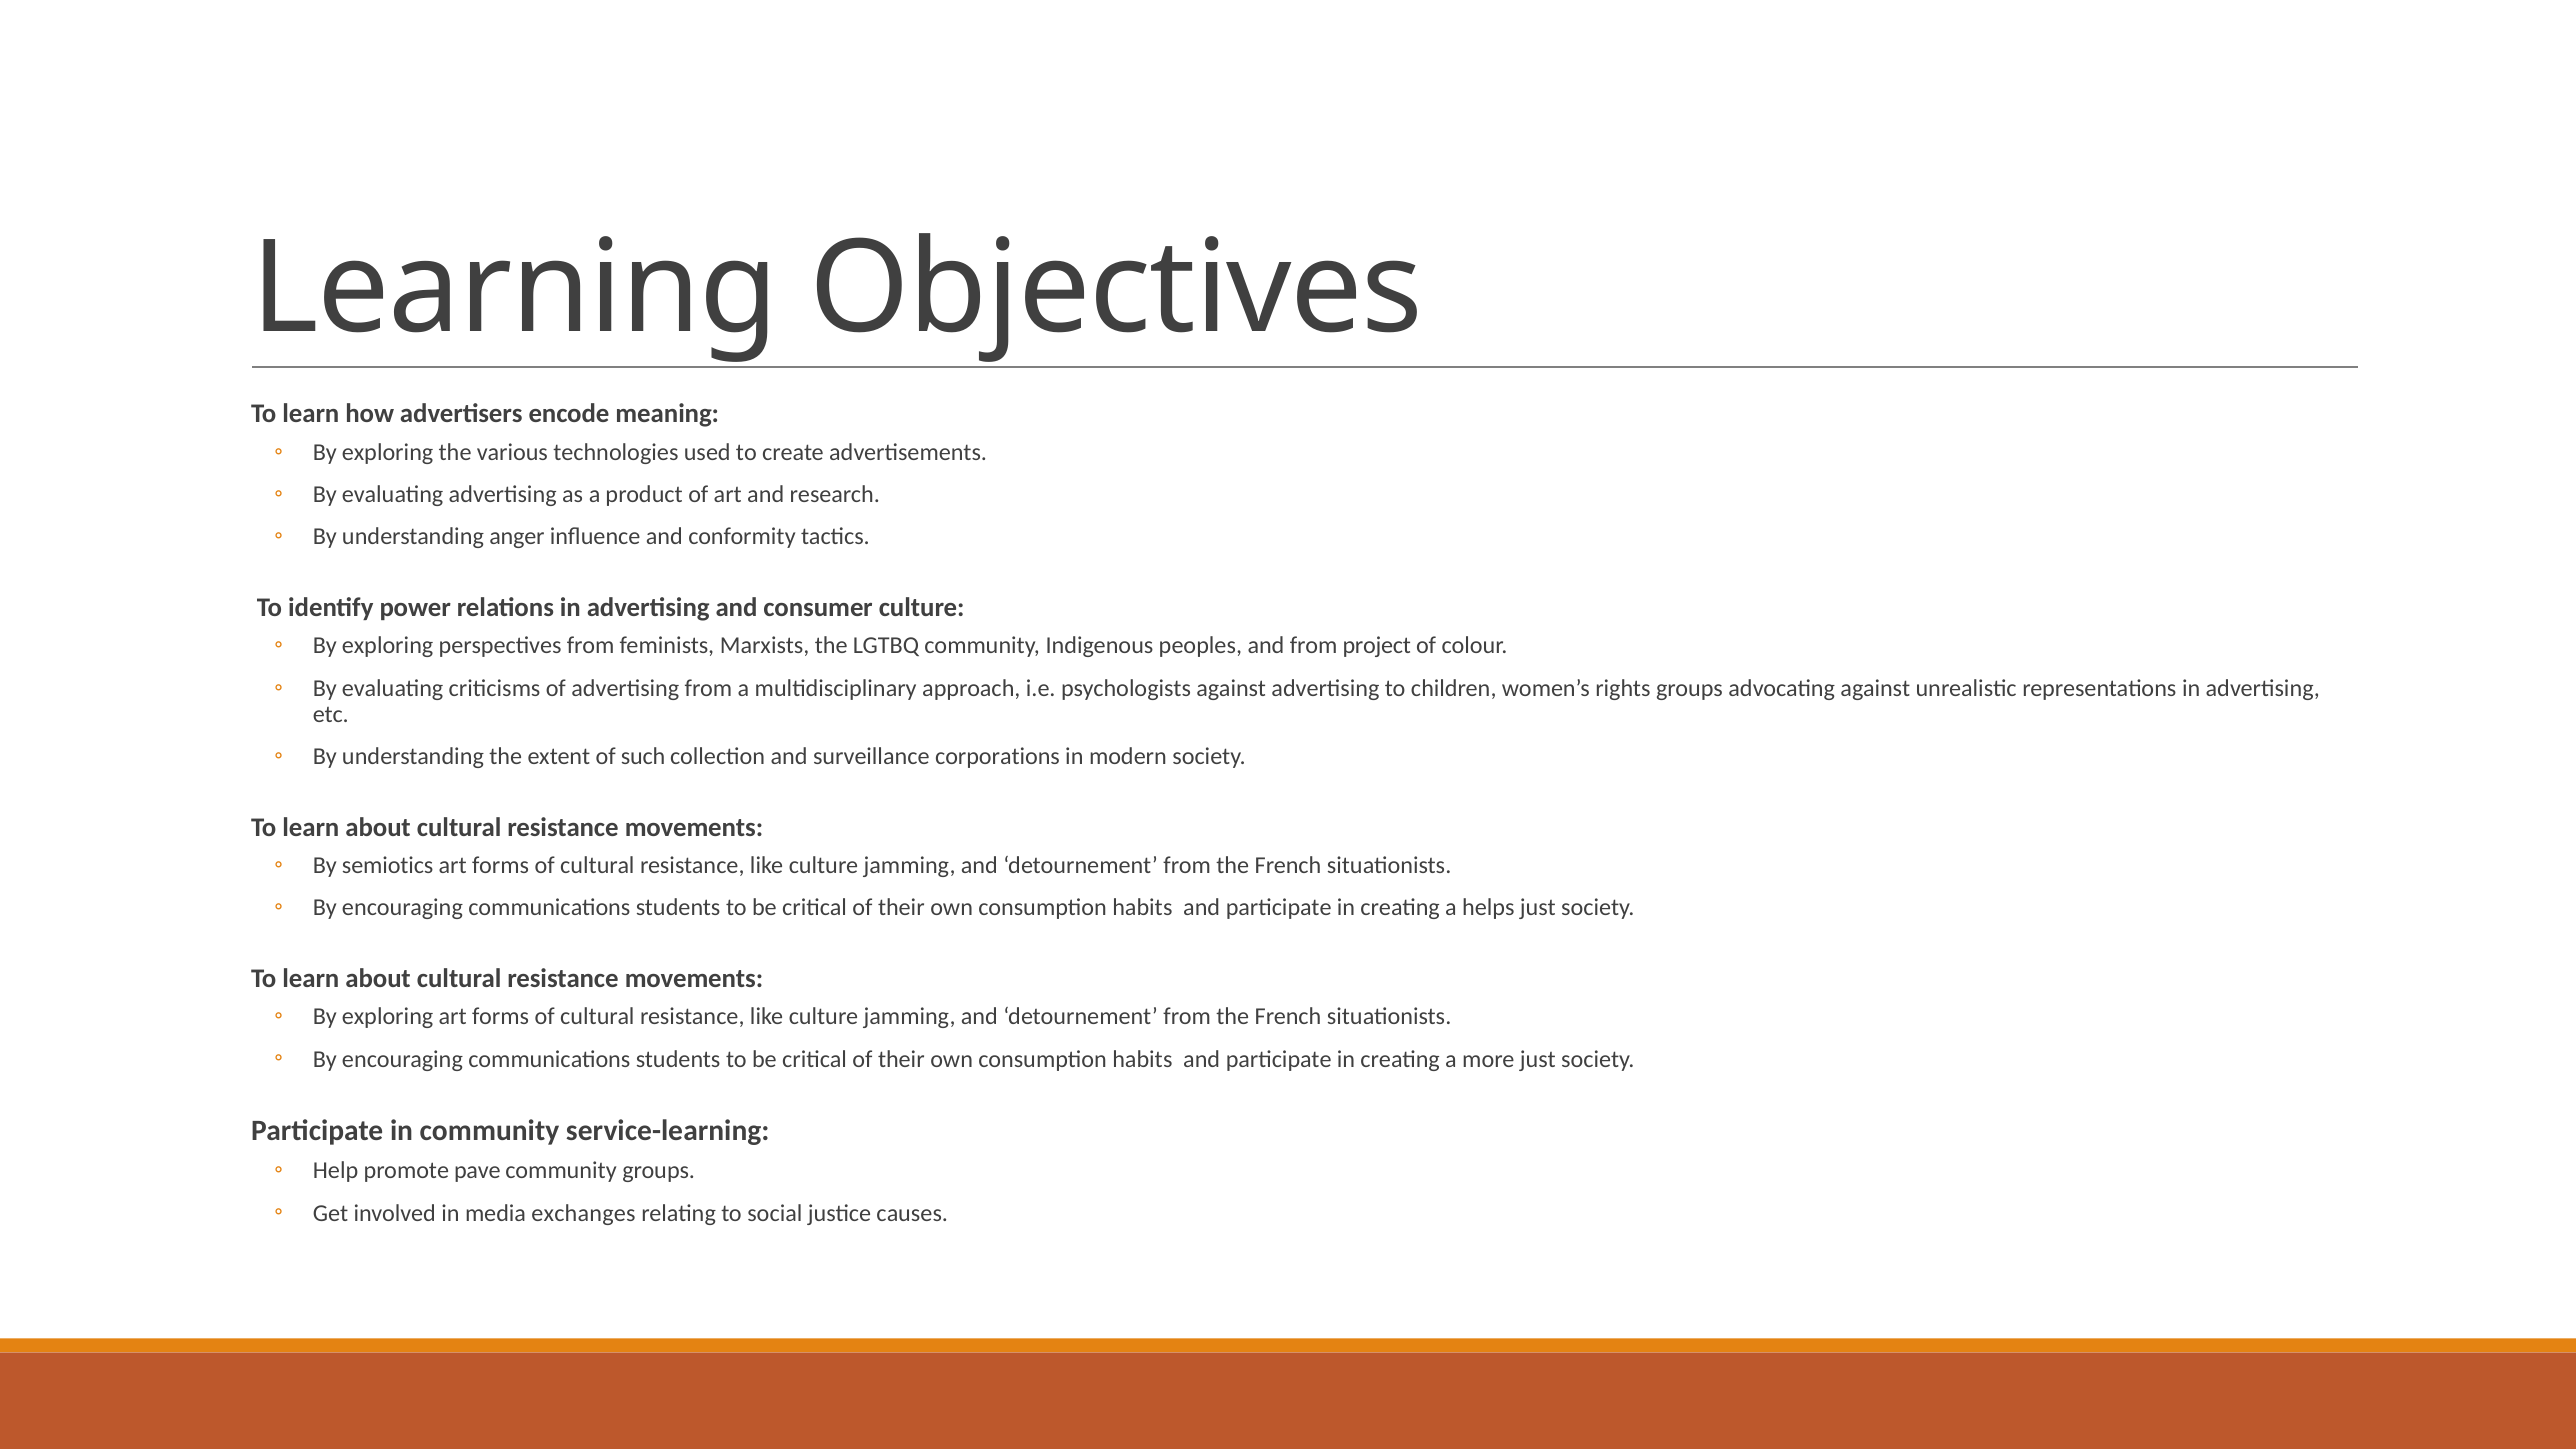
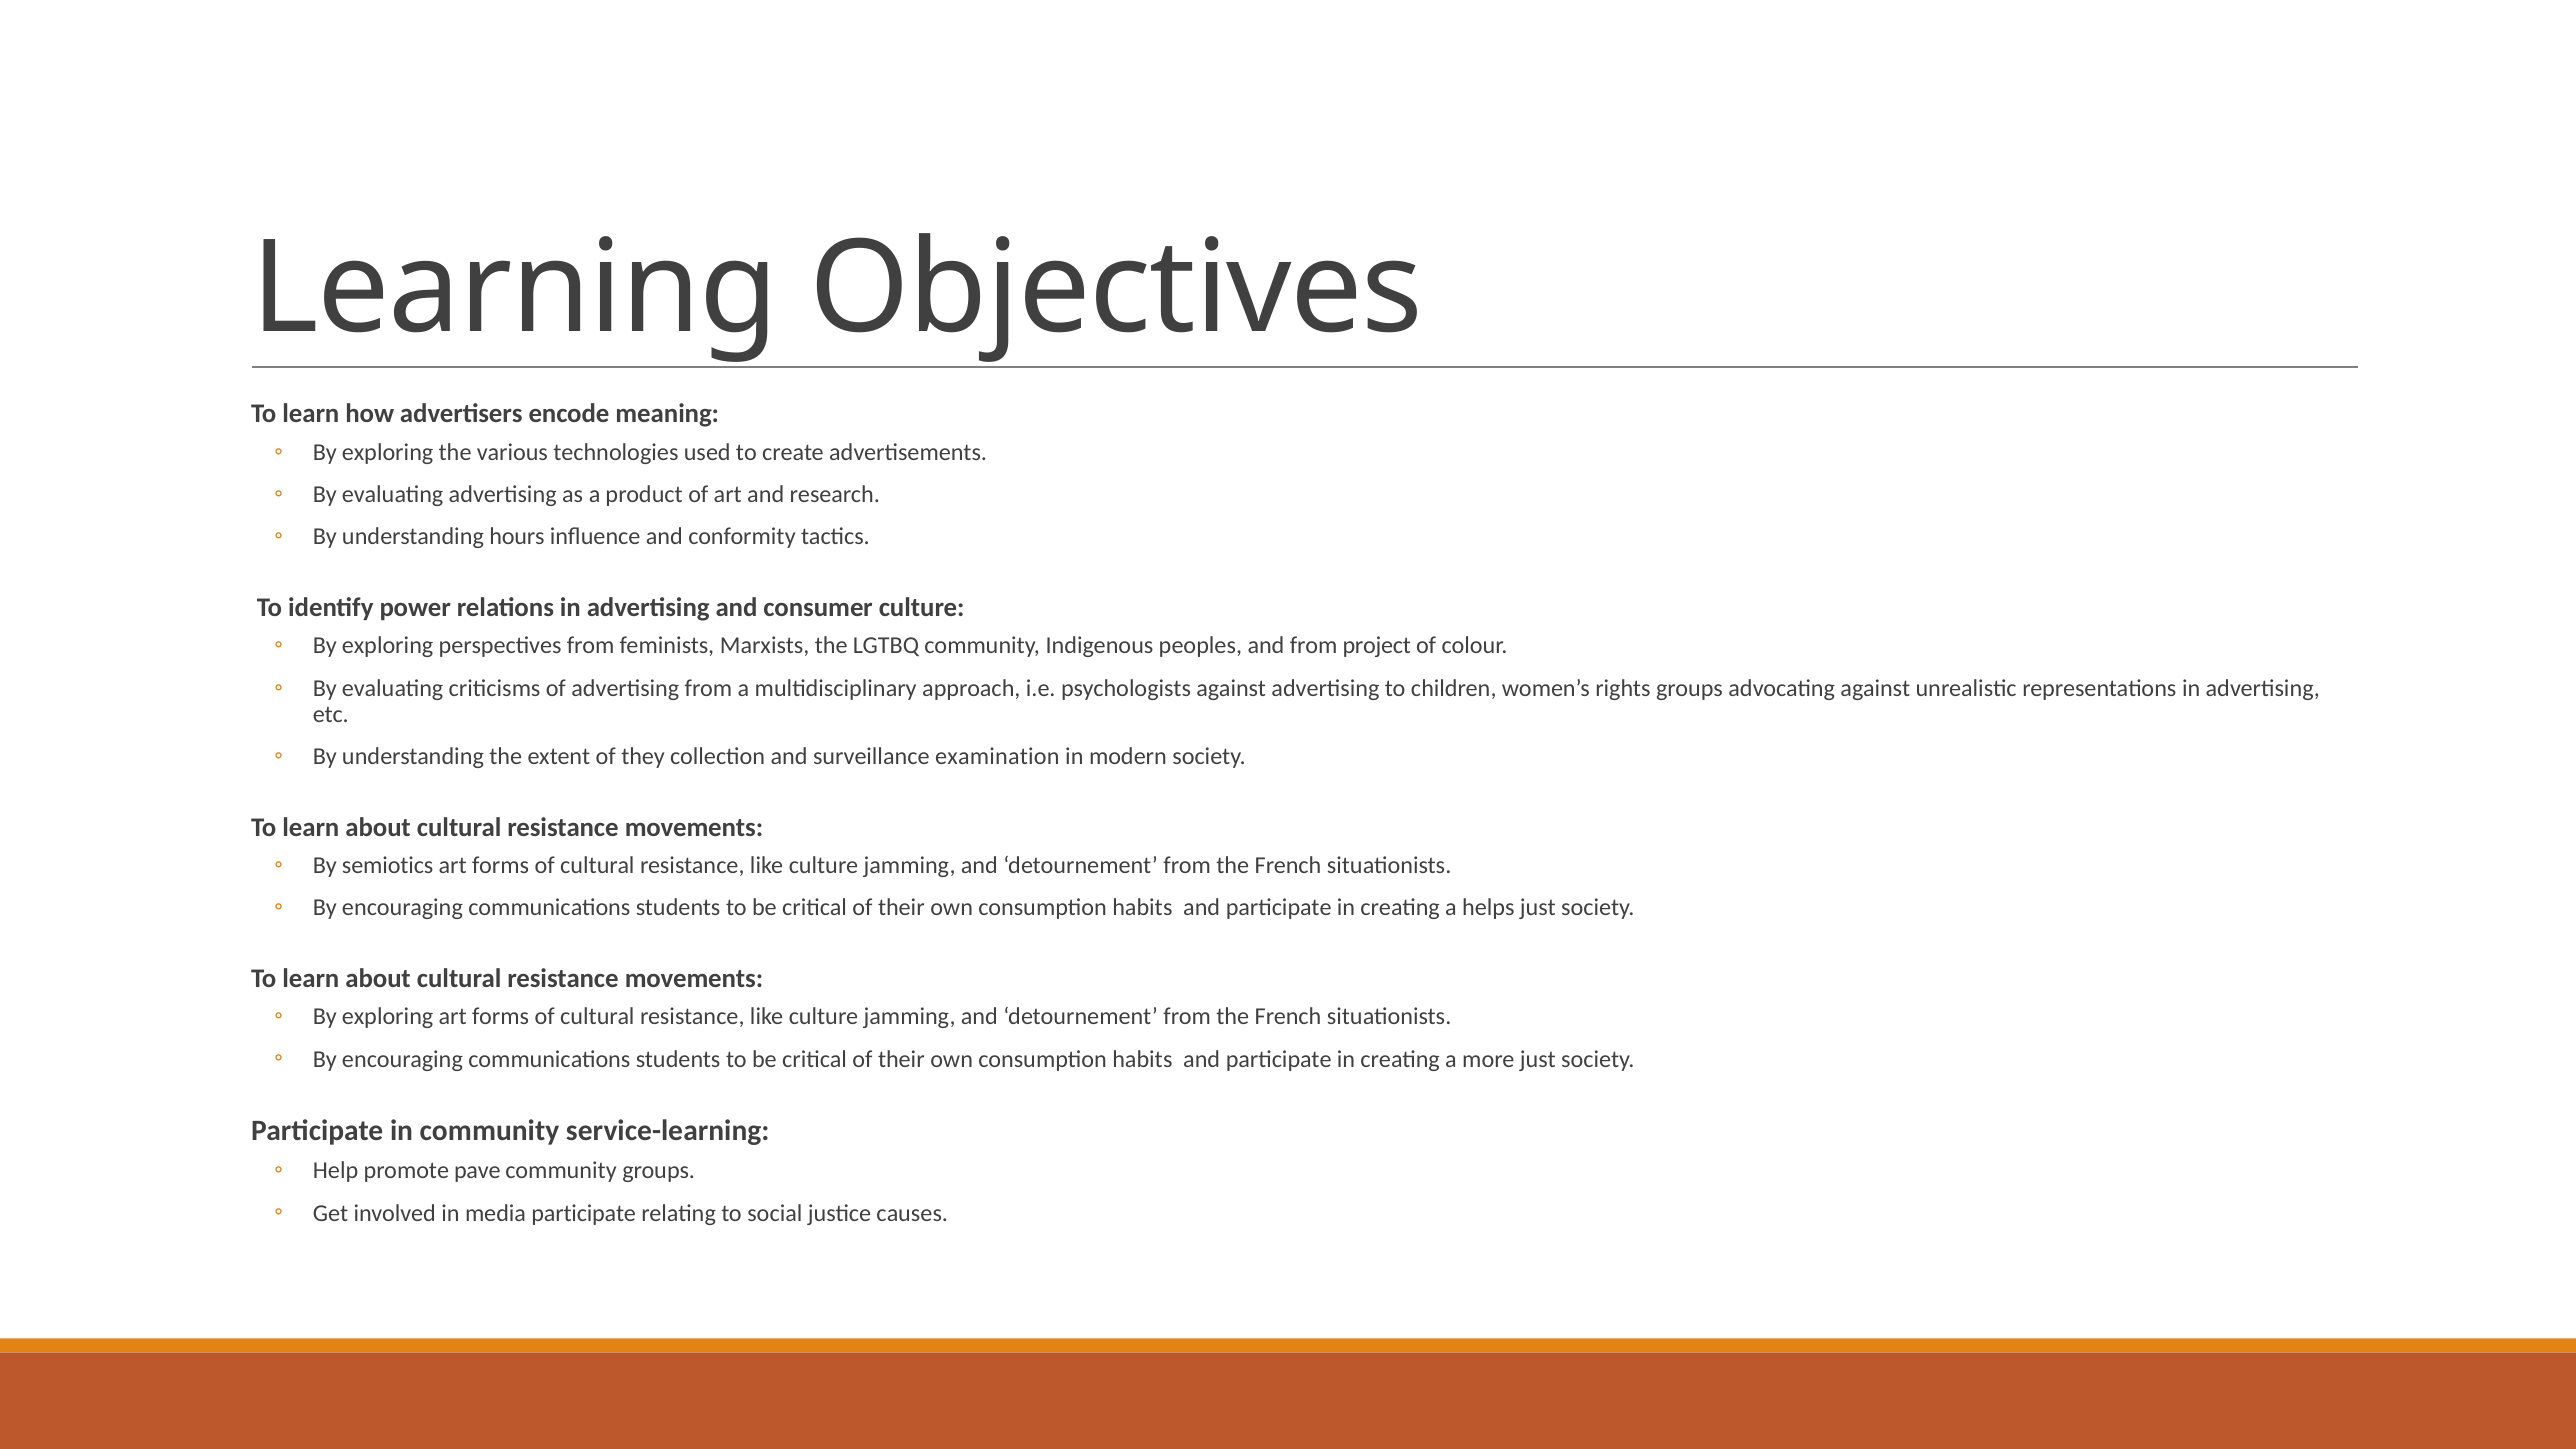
anger: anger -> hours
such: such -> they
corporations: corporations -> examination
media exchanges: exchanges -> participate
